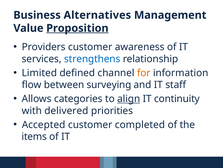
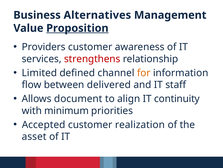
strengthens colour: blue -> red
surveying: surveying -> delivered
categories: categories -> document
align underline: present -> none
delivered: delivered -> minimum
completed: completed -> realization
items: items -> asset
